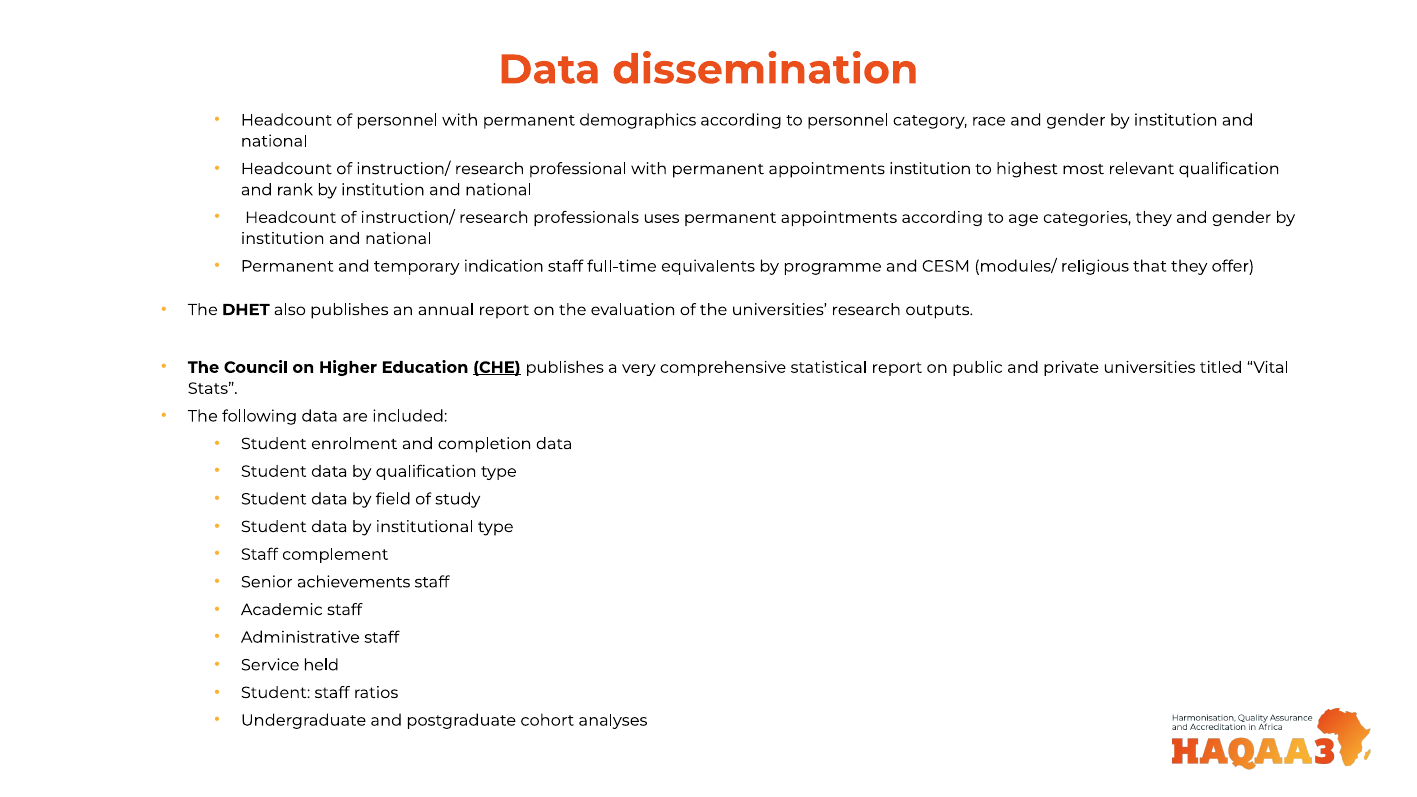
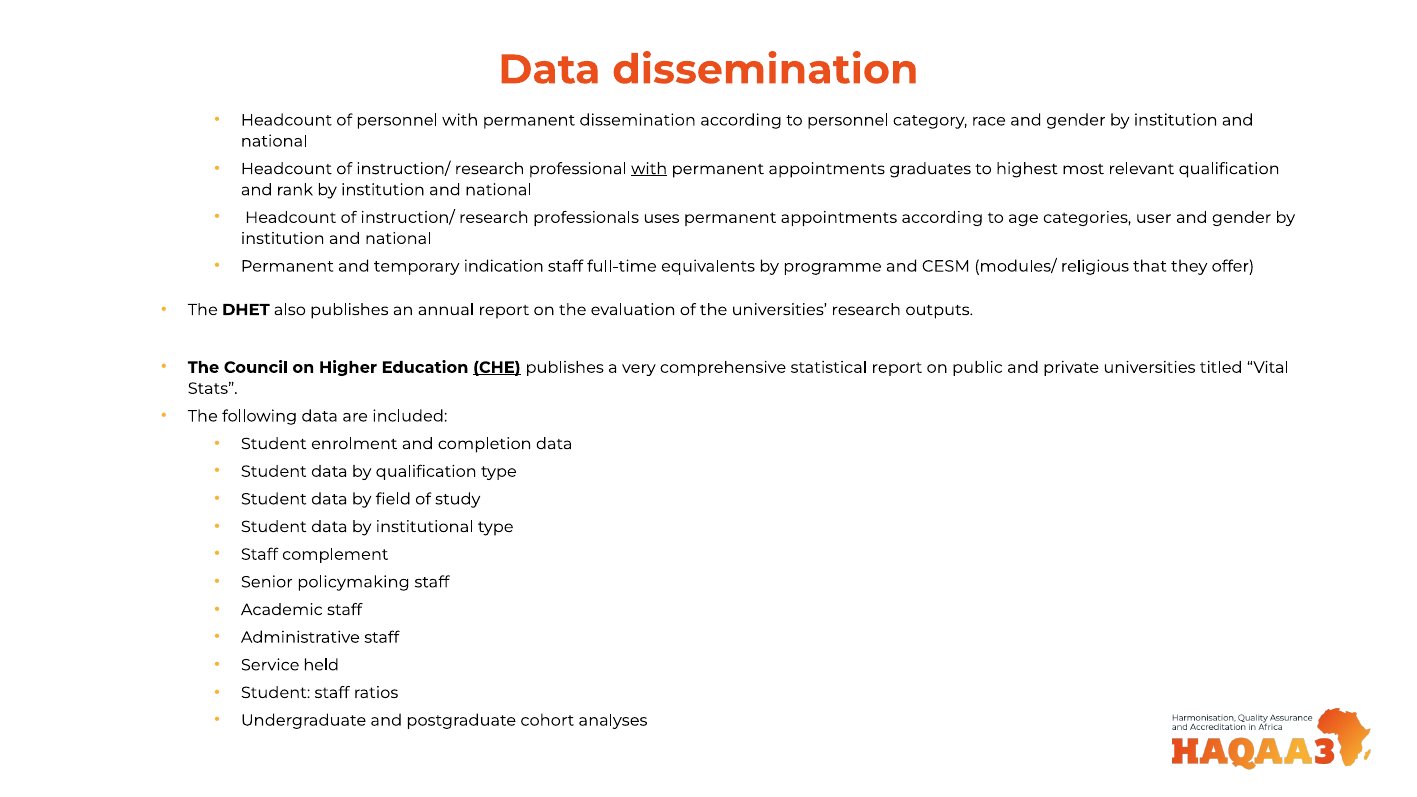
permanent demographics: demographics -> dissemination
with at (649, 169) underline: none -> present
appointments institution: institution -> graduates
categories they: they -> user
achievements: achievements -> policymaking
